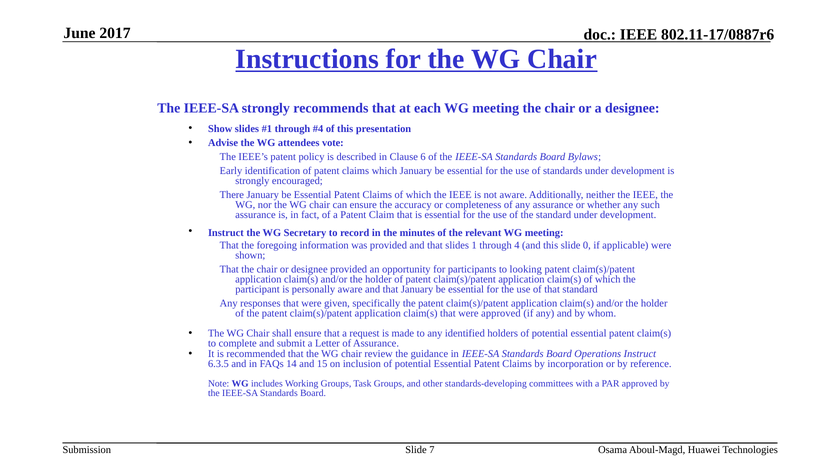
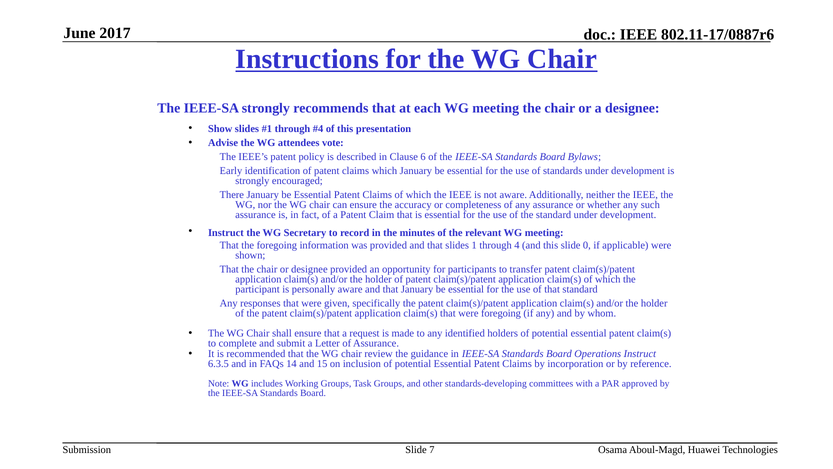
looking: looking -> transfer
were approved: approved -> foregoing
